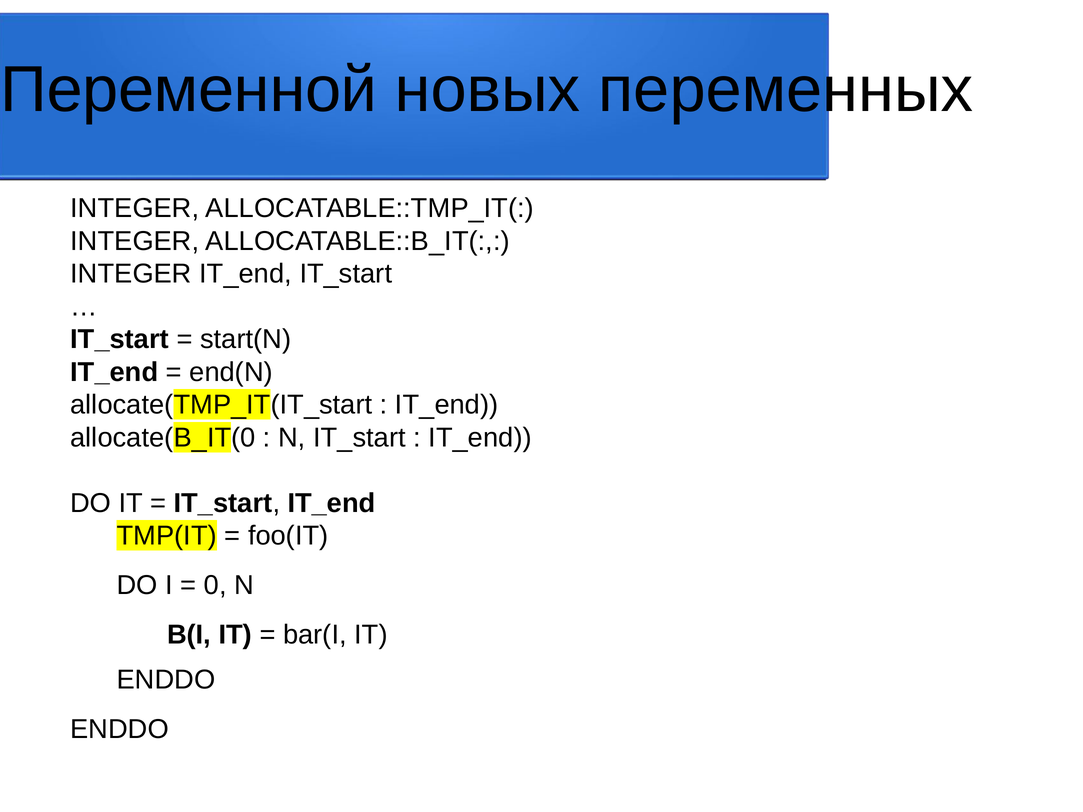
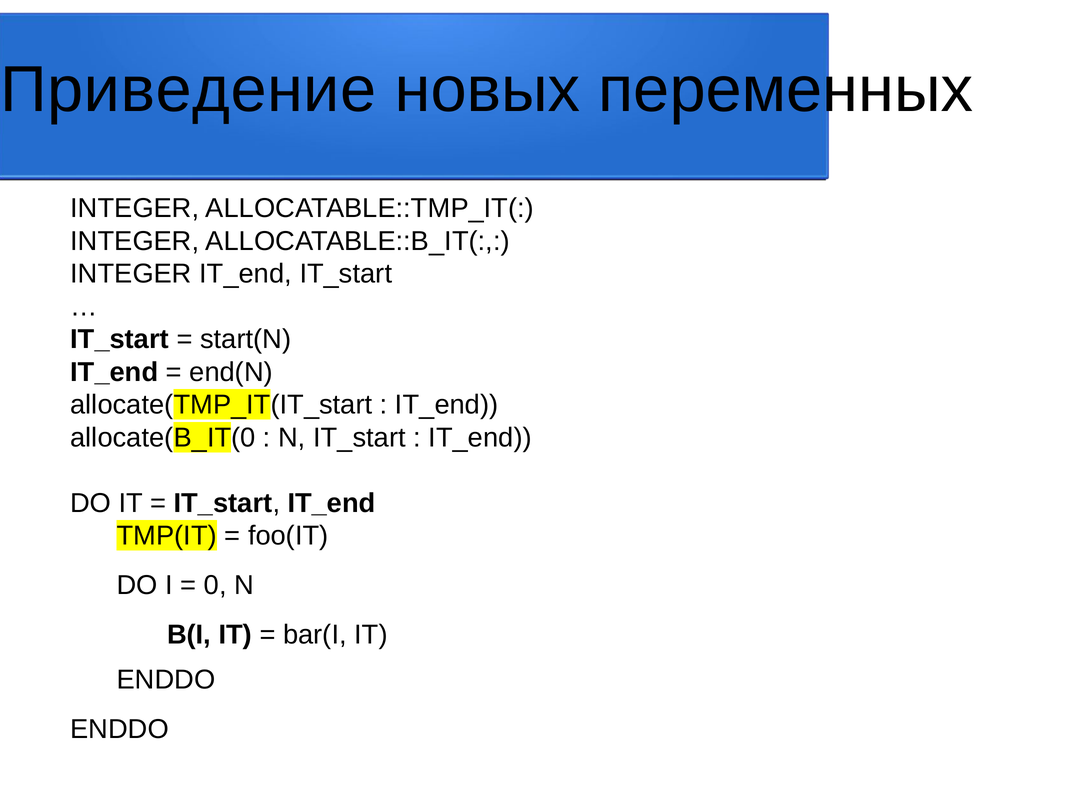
Переменной: Переменной -> Приведение
